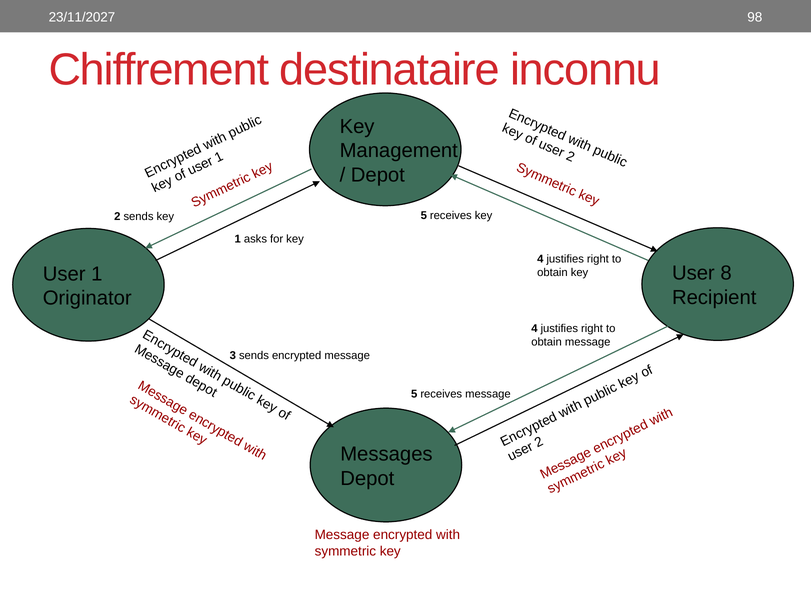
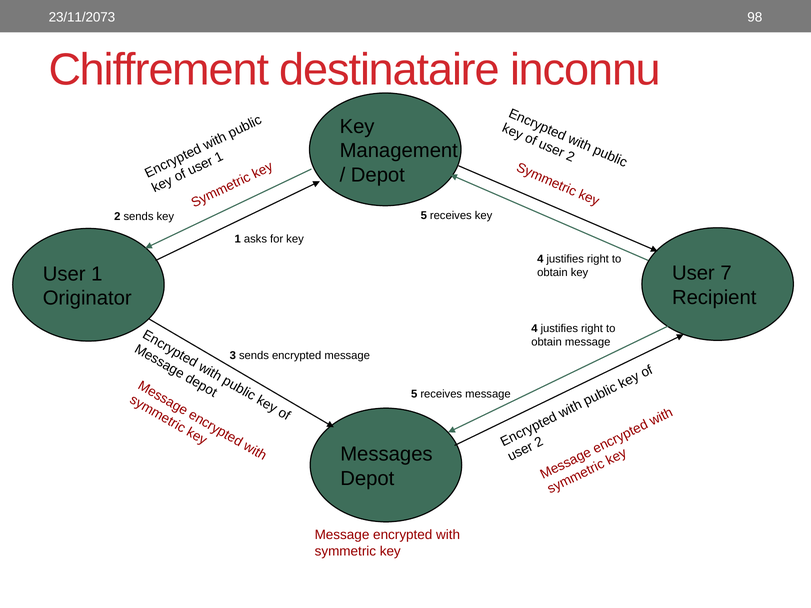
23/11/2027: 23/11/2027 -> 23/11/2073
8: 8 -> 7
